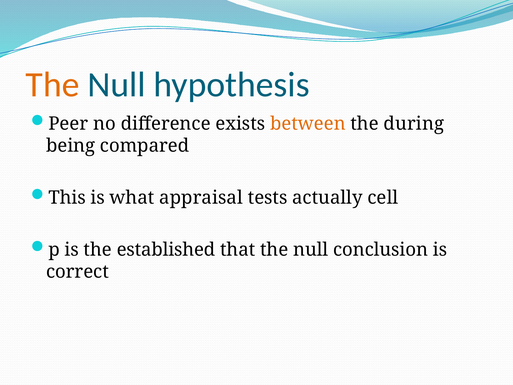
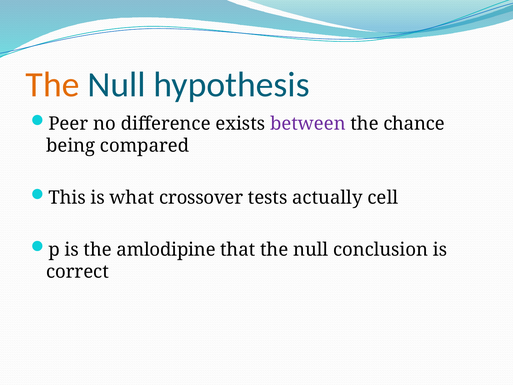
between colour: orange -> purple
during: during -> chance
appraisal: appraisal -> crossover
established: established -> amlodipine
